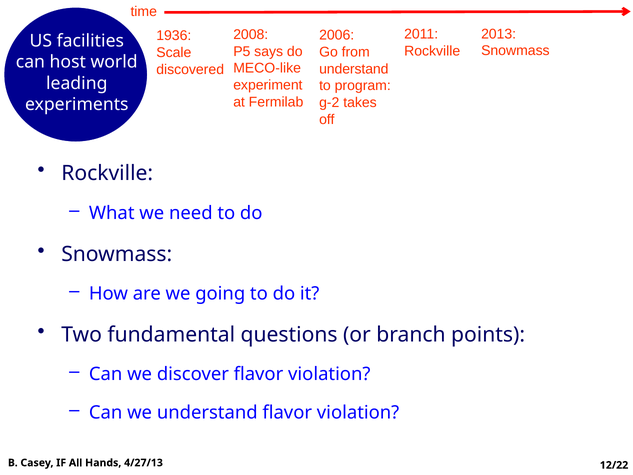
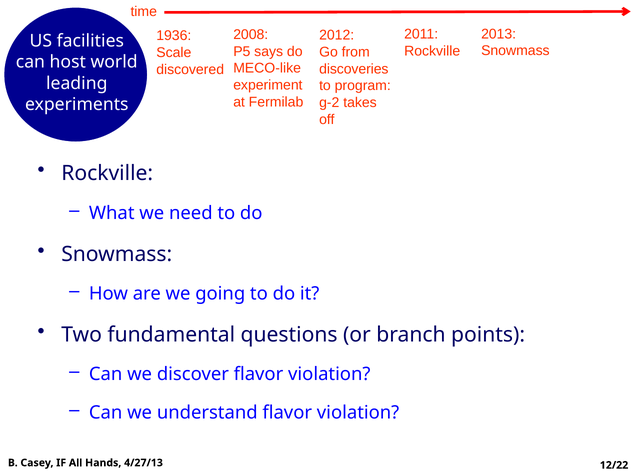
2006: 2006 -> 2012
understand at (354, 69): understand -> discoveries
